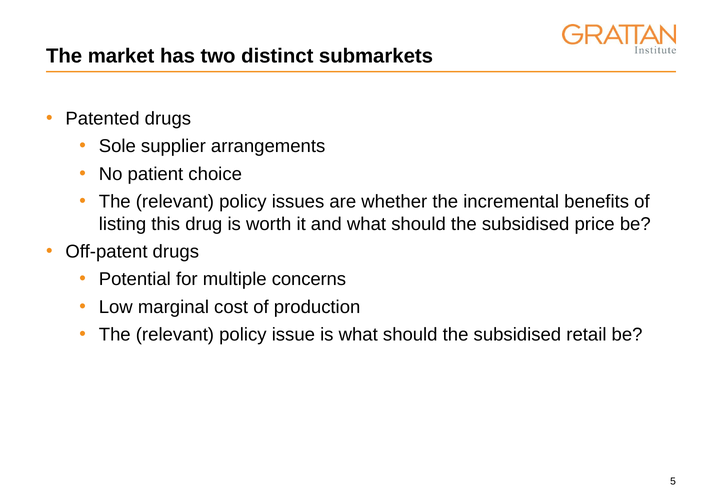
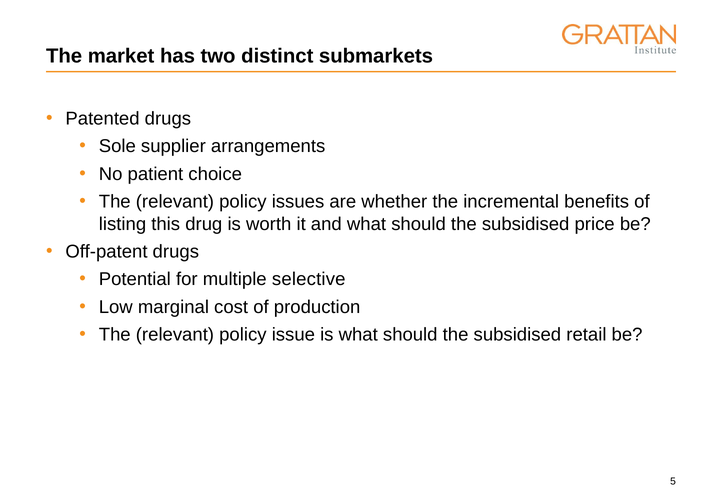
concerns: concerns -> selective
